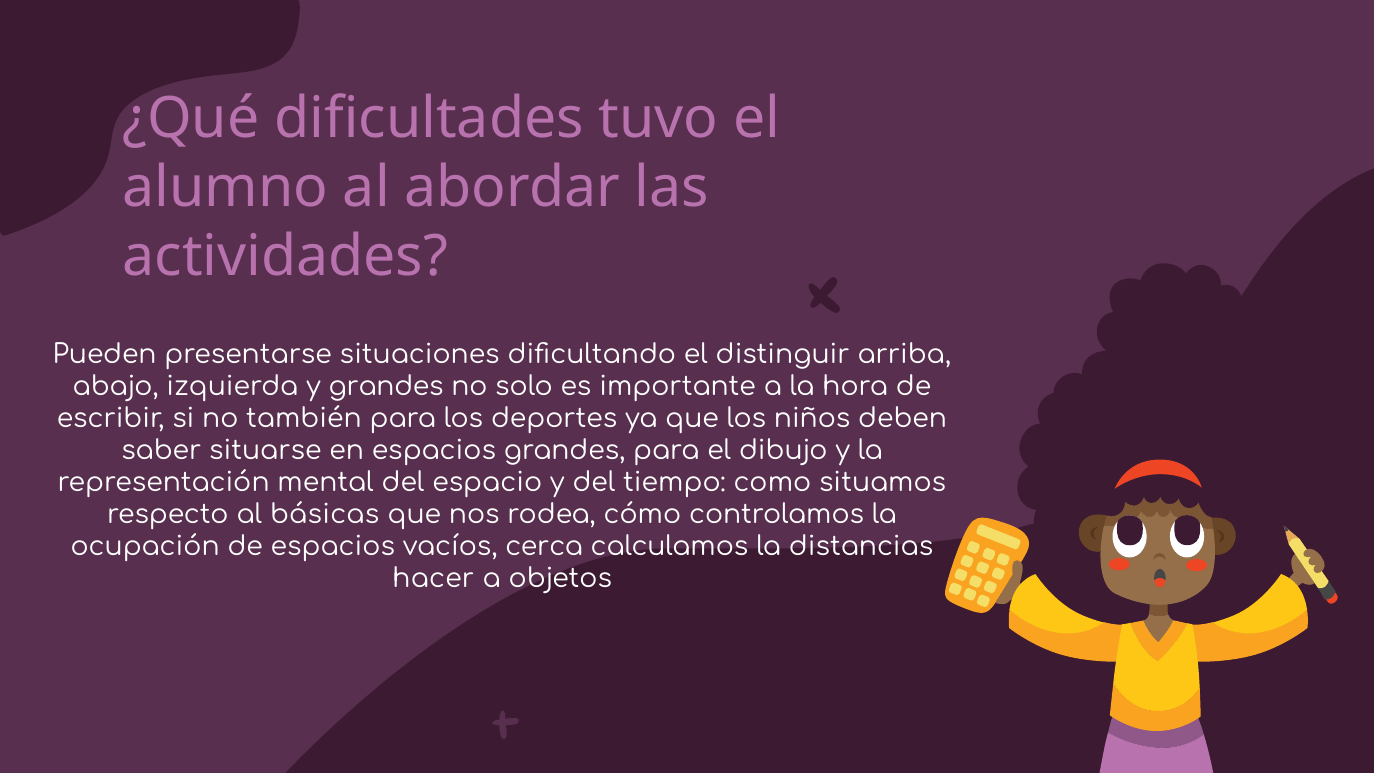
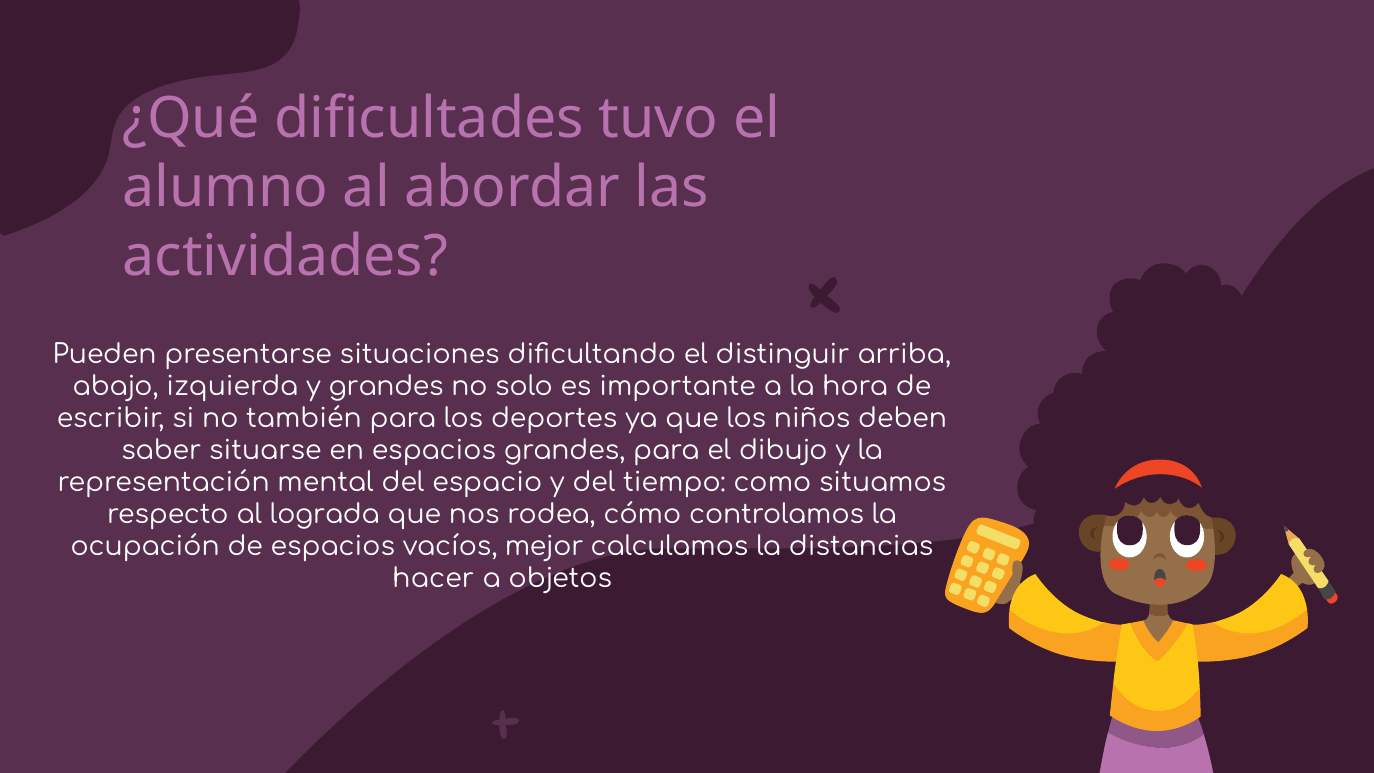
básicas: básicas -> lograda
cerca: cerca -> mejor
